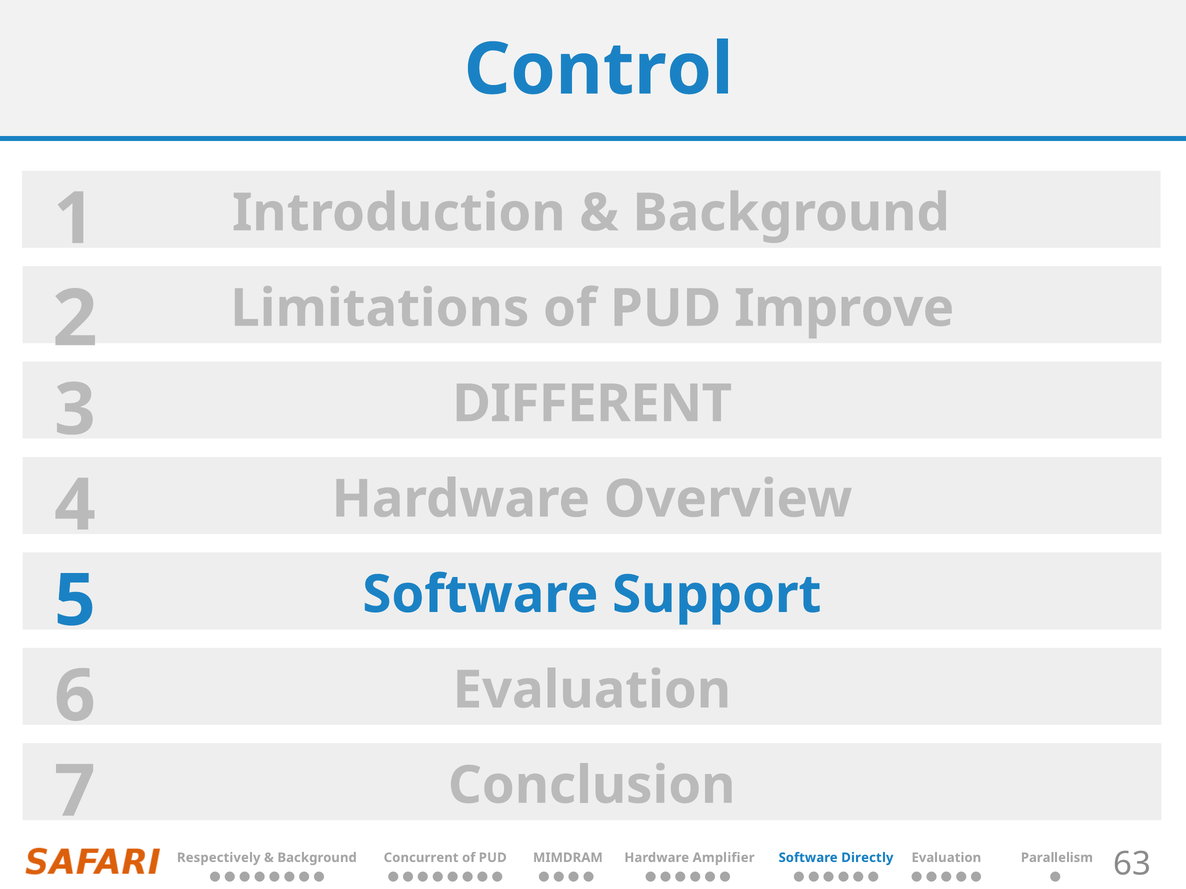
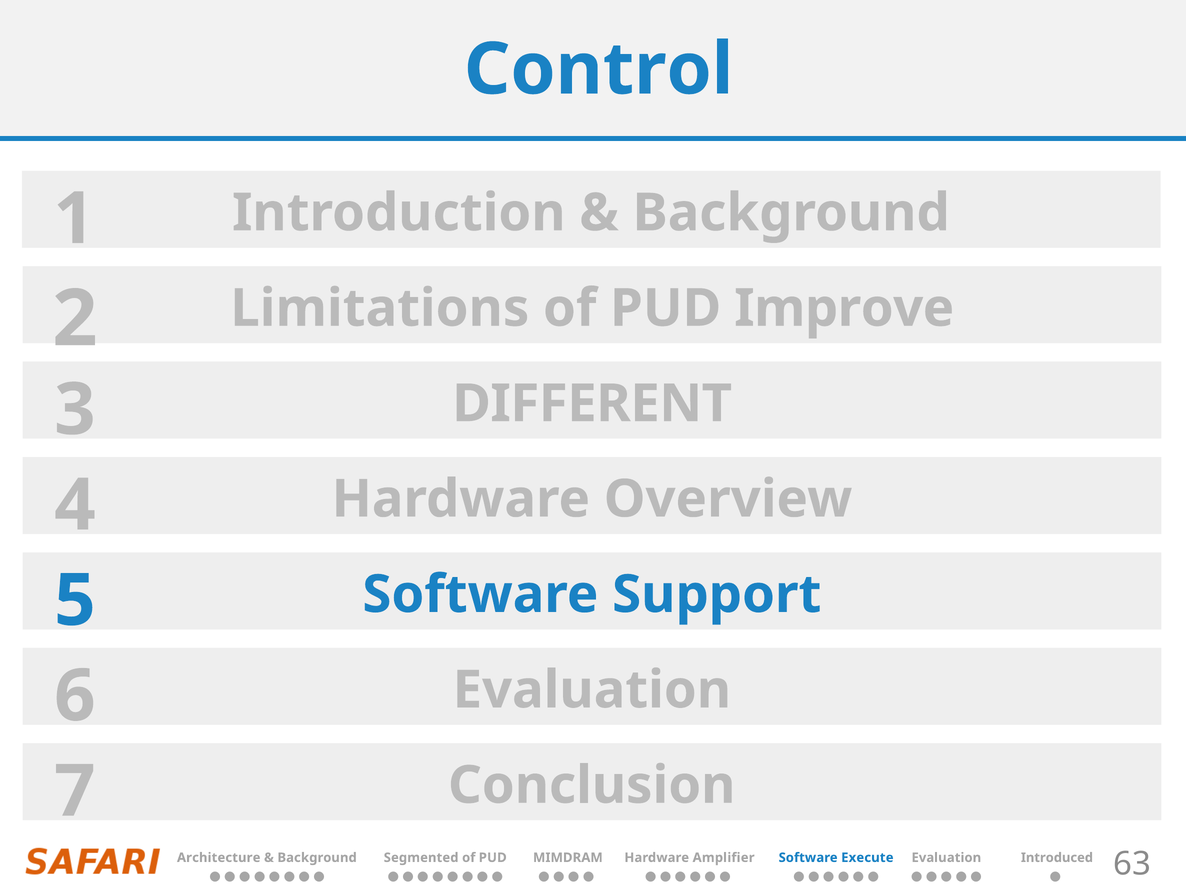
Respectively: Respectively -> Architecture
Concurrent: Concurrent -> Segmented
Directly: Directly -> Execute
Parallelism: Parallelism -> Introduced
